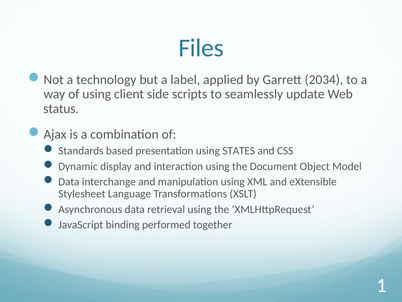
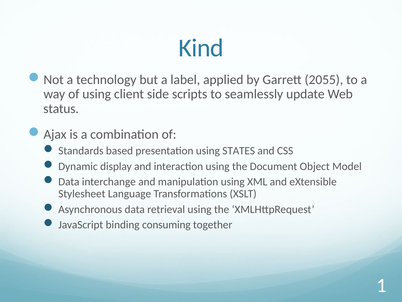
Files: Files -> Kind
2034: 2034 -> 2055
performed: performed -> consuming
